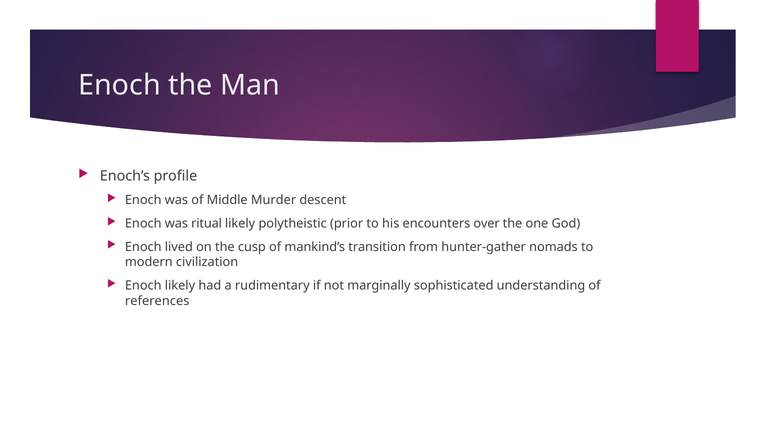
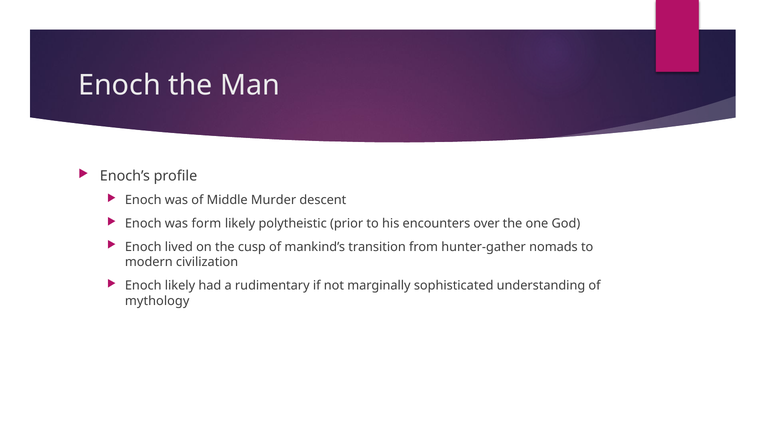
ritual: ritual -> form
references: references -> mythology
